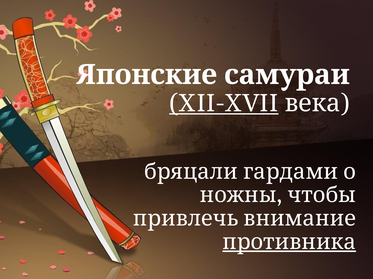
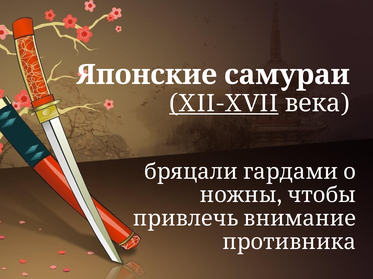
противника underline: present -> none
